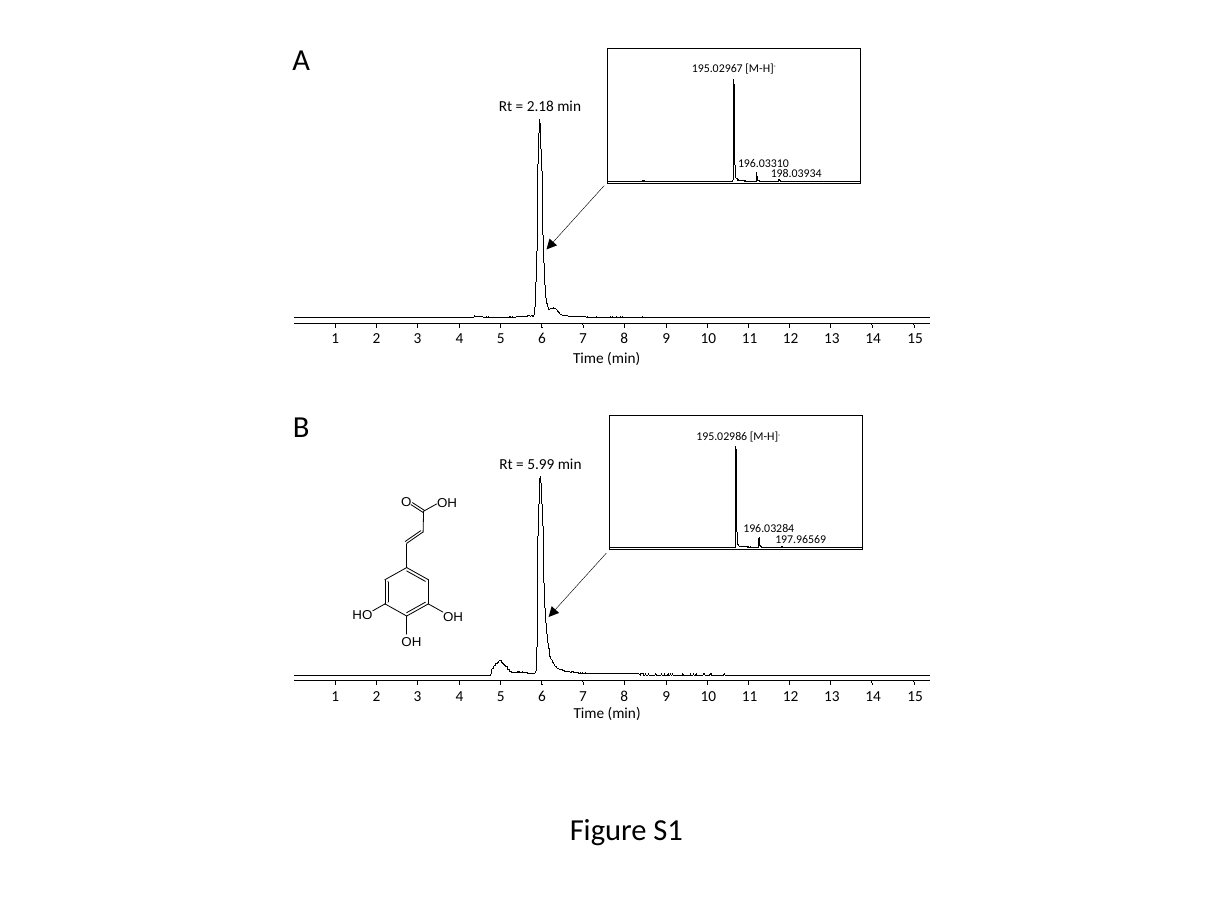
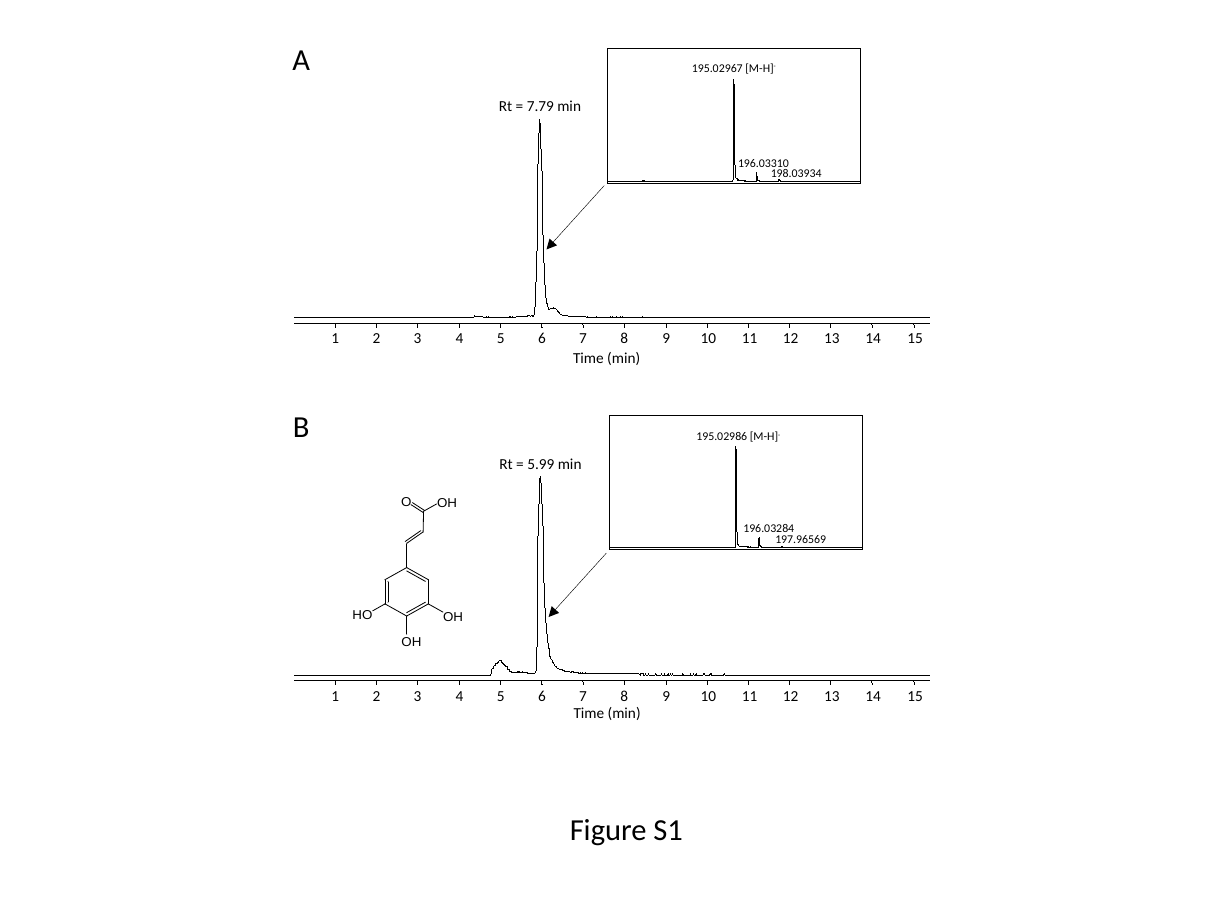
2.18: 2.18 -> 7.79
